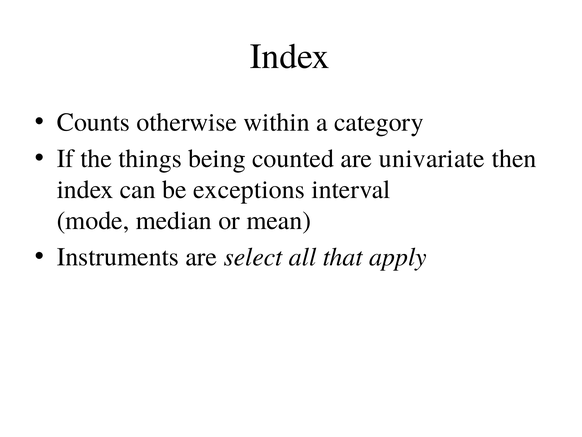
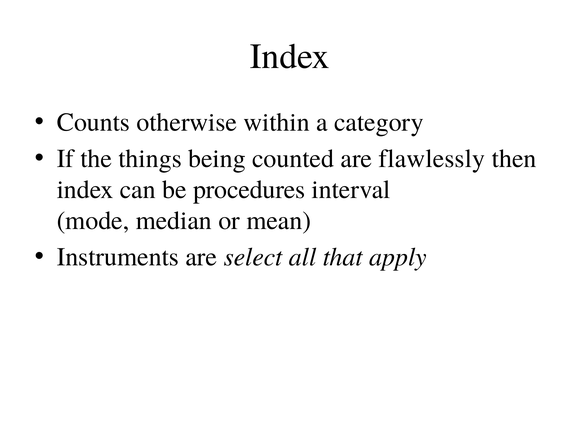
univariate: univariate -> flawlessly
exceptions: exceptions -> procedures
